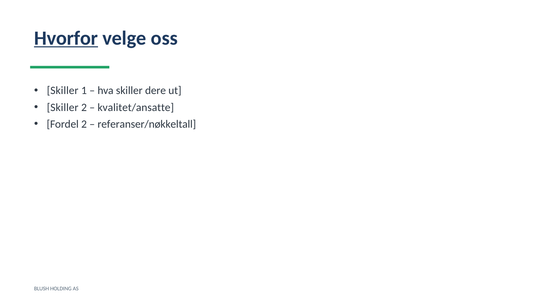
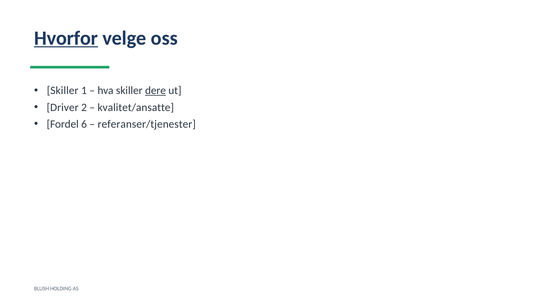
dere underline: none -> present
Skiller at (63, 108): Skiller -> Driver
Fordel 2: 2 -> 6
referanser/nøkkeltall: referanser/nøkkeltall -> referanser/tjenester
